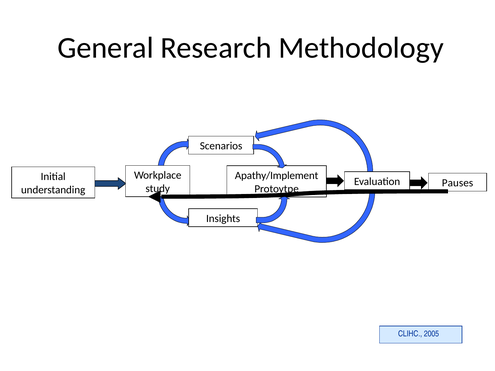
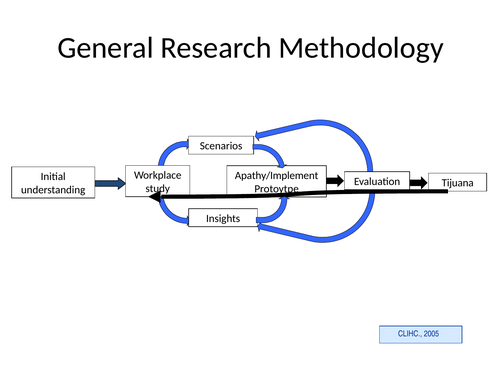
Pauses: Pauses -> Tijuana
